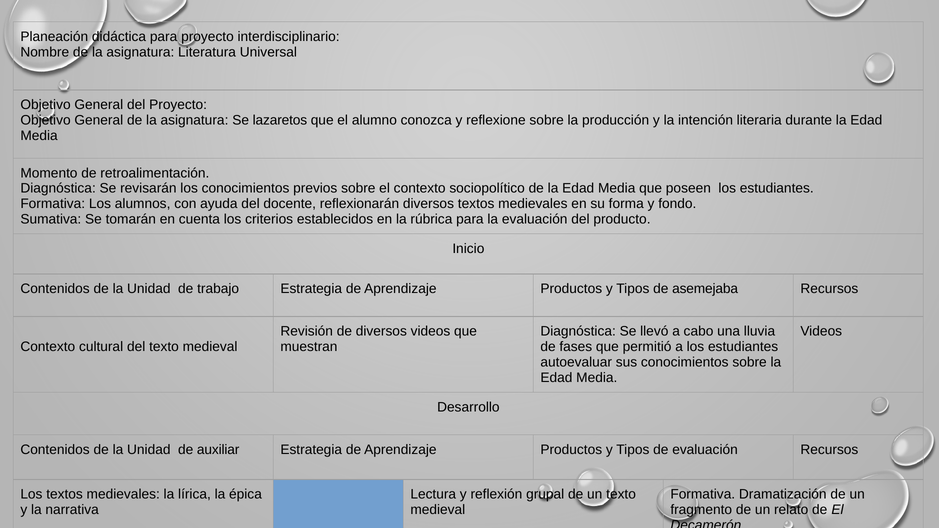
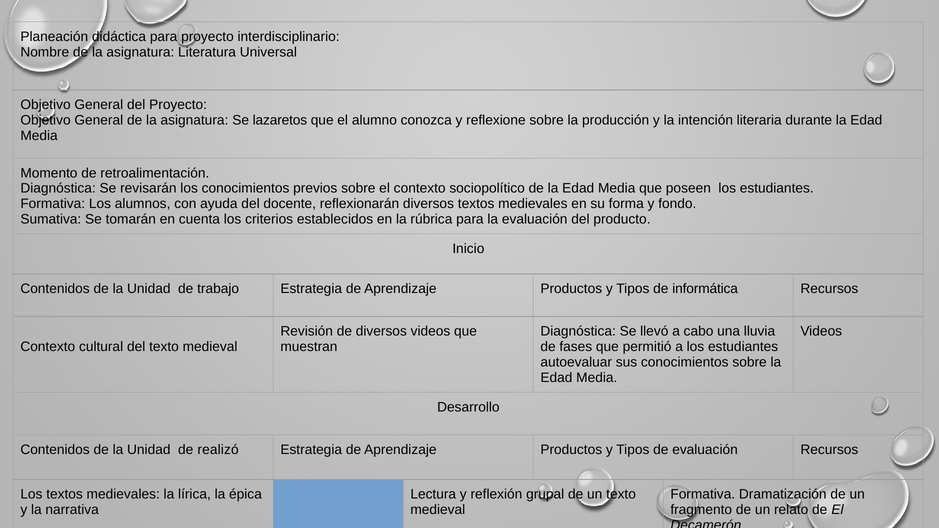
asemejaba: asemejaba -> informática
auxiliar: auxiliar -> realizó
